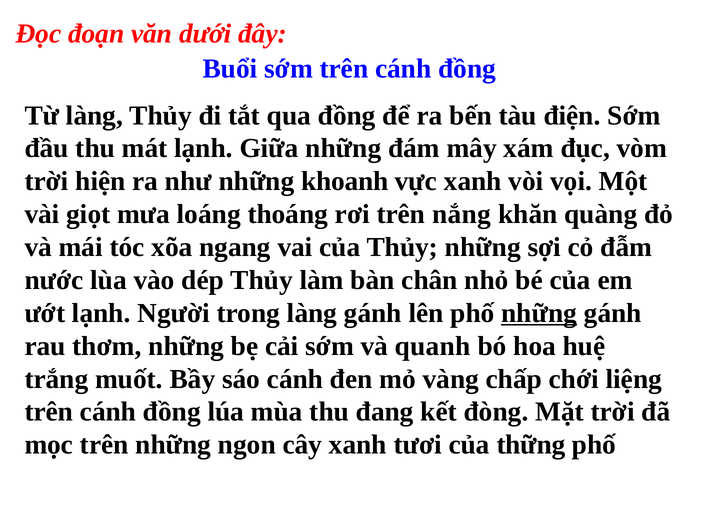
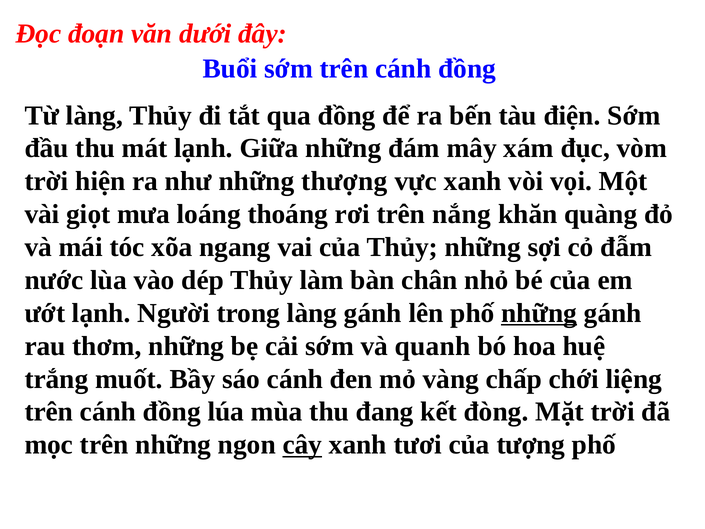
khoanh: khoanh -> thượng
cây underline: none -> present
thững: thững -> tượng
